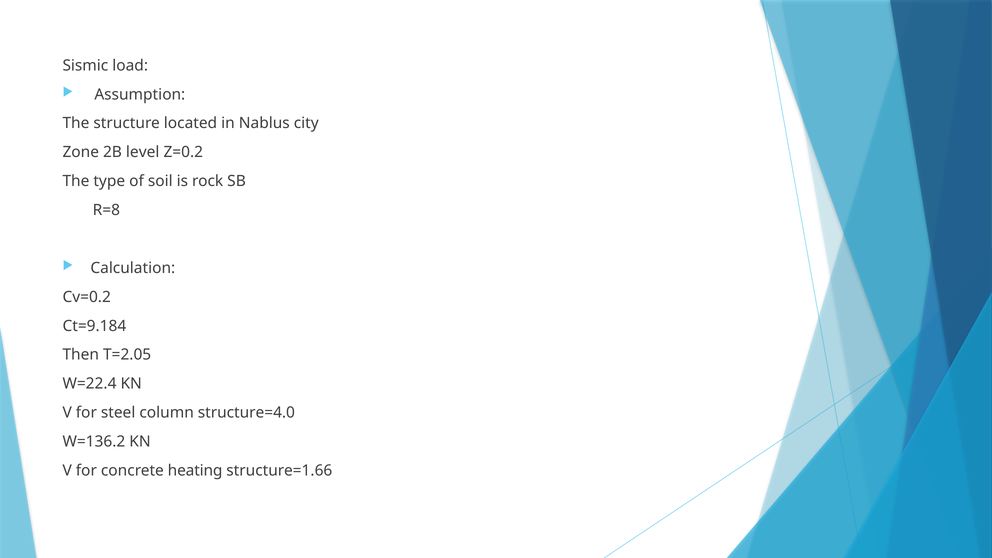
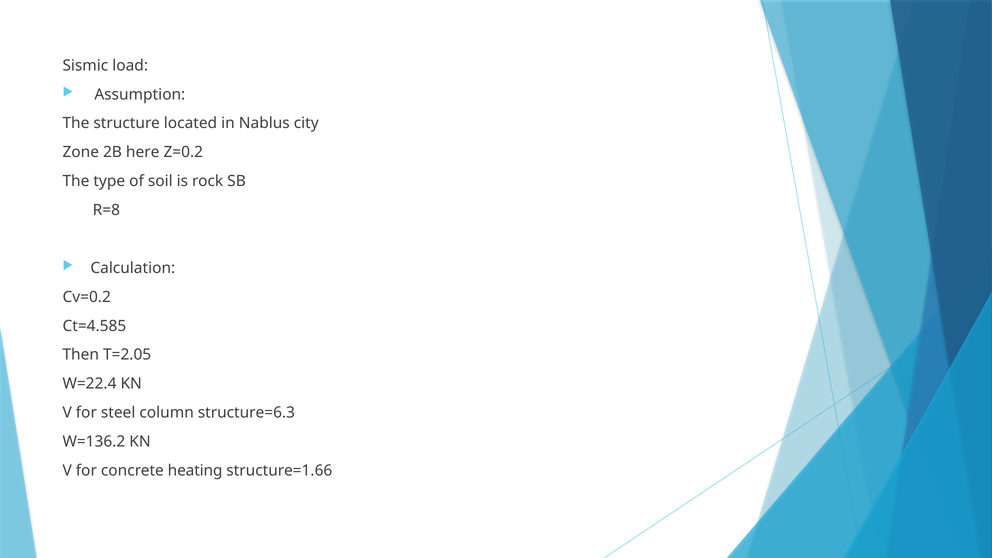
level: level -> here
Ct=9.184: Ct=9.184 -> Ct=4.585
structure=4.0: structure=4.0 -> structure=6.3
